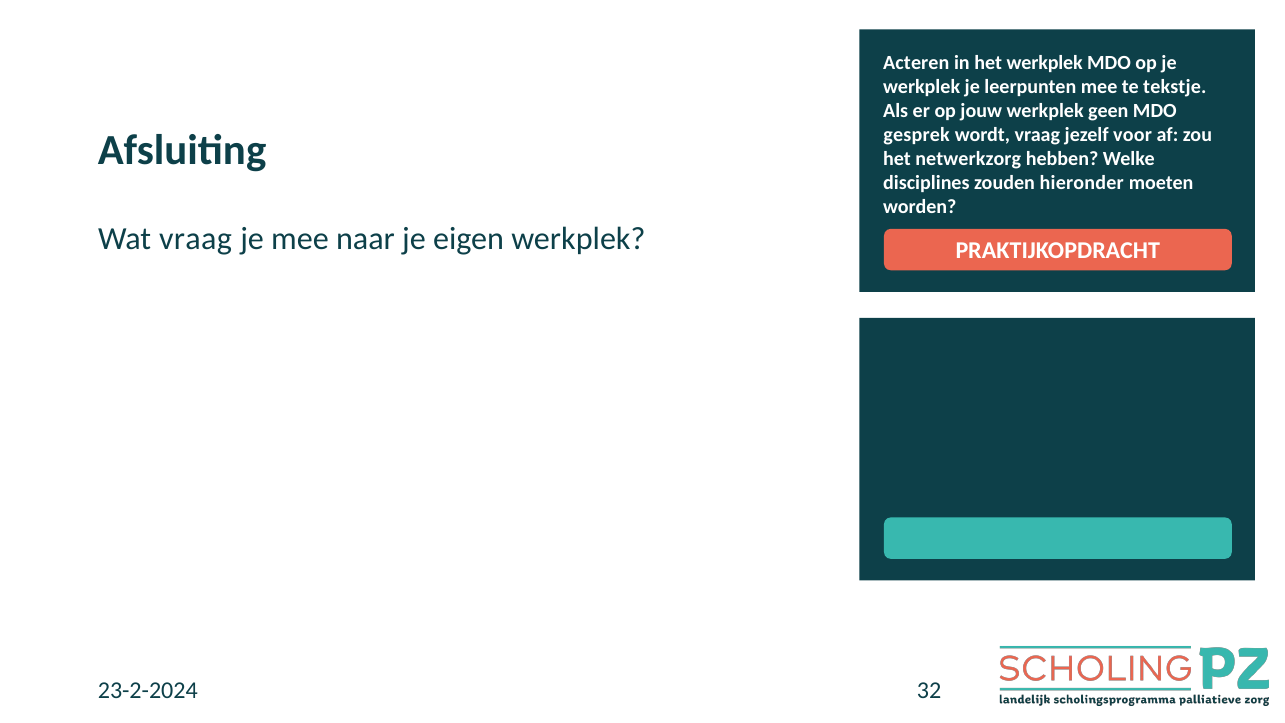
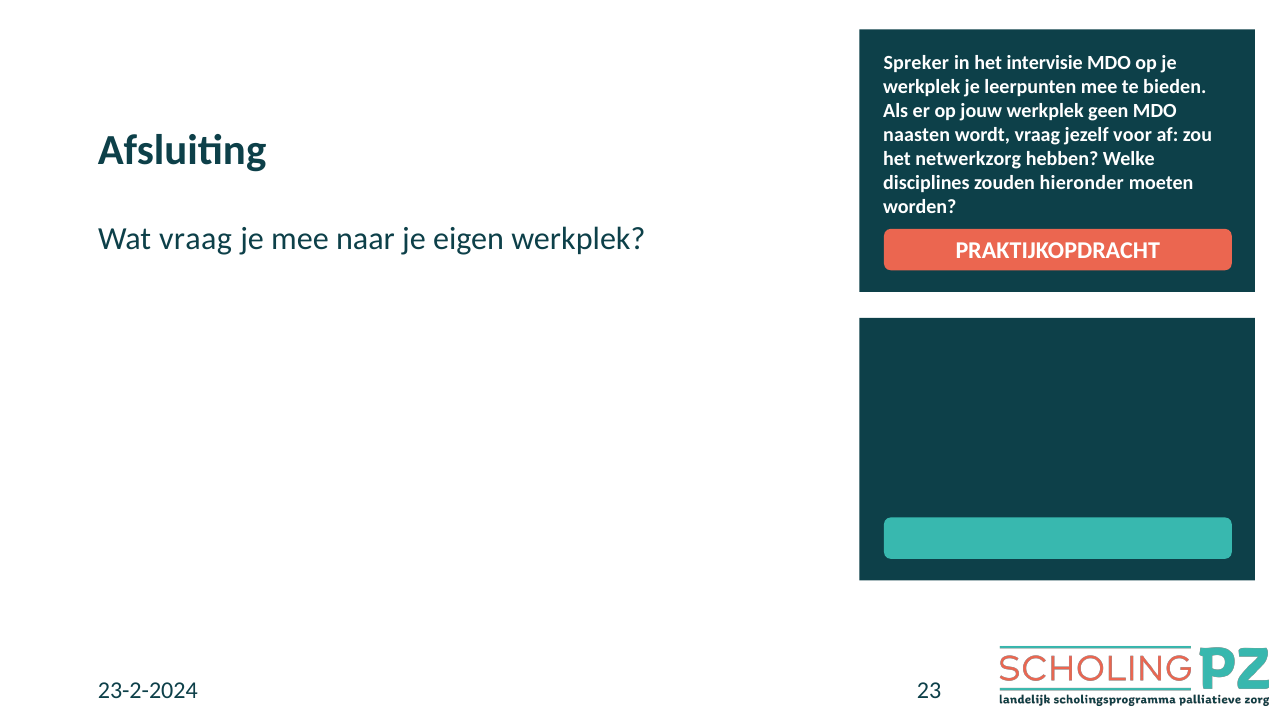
Acteren: Acteren -> Spreker
het werkplek: werkplek -> intervisie
tekstje: tekstje -> bieden
gesprek: gesprek -> naasten
32: 32 -> 23
